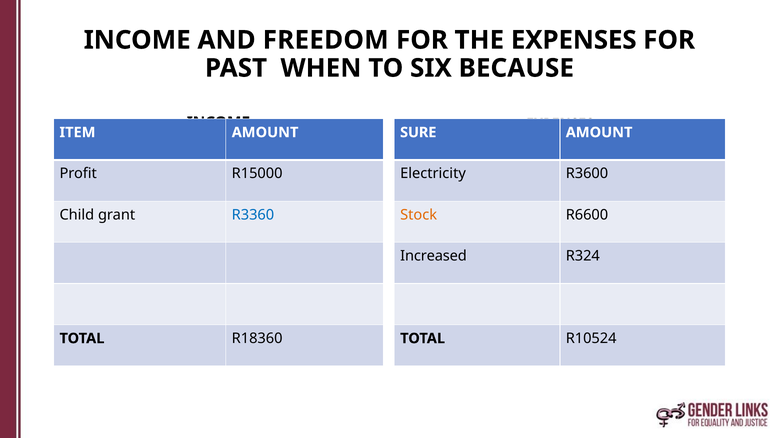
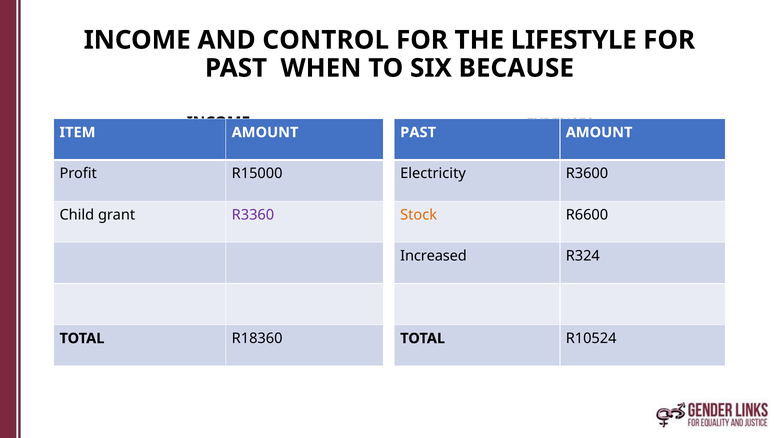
FREEDOM: FREEDOM -> CONTROL
THE EXPENSES: EXPENSES -> LIFESTYLE
SURE at (418, 132): SURE -> PAST
R3360 colour: blue -> purple
